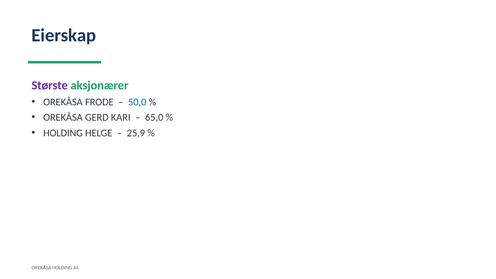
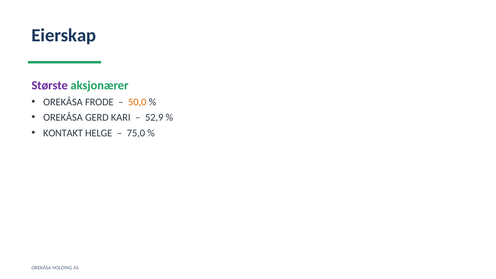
50,0 colour: blue -> orange
65,0: 65,0 -> 52,9
HOLDING at (63, 133): HOLDING -> KONTAKT
25,9: 25,9 -> 75,0
